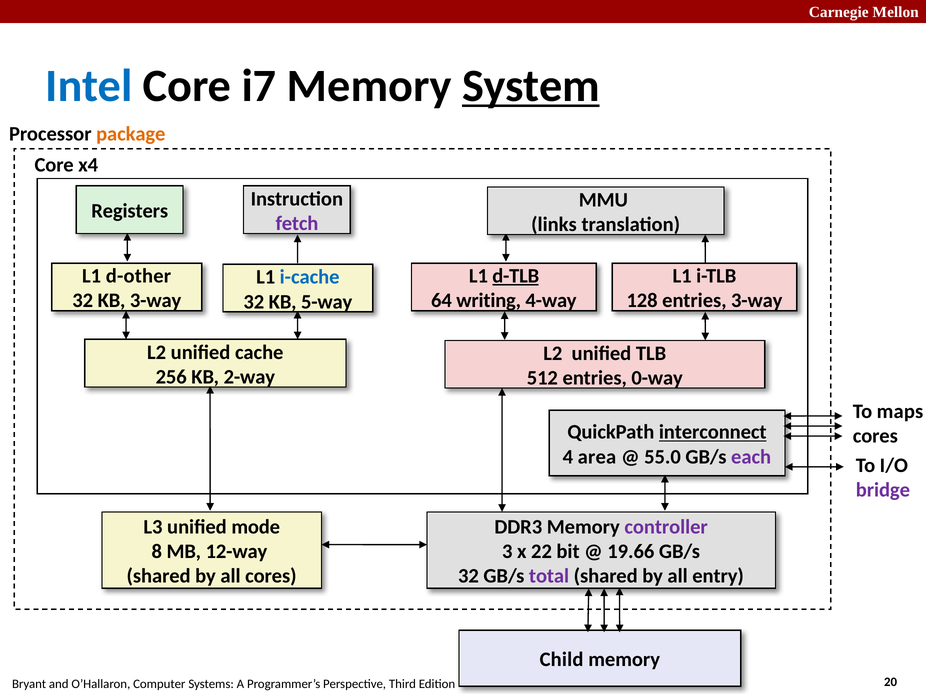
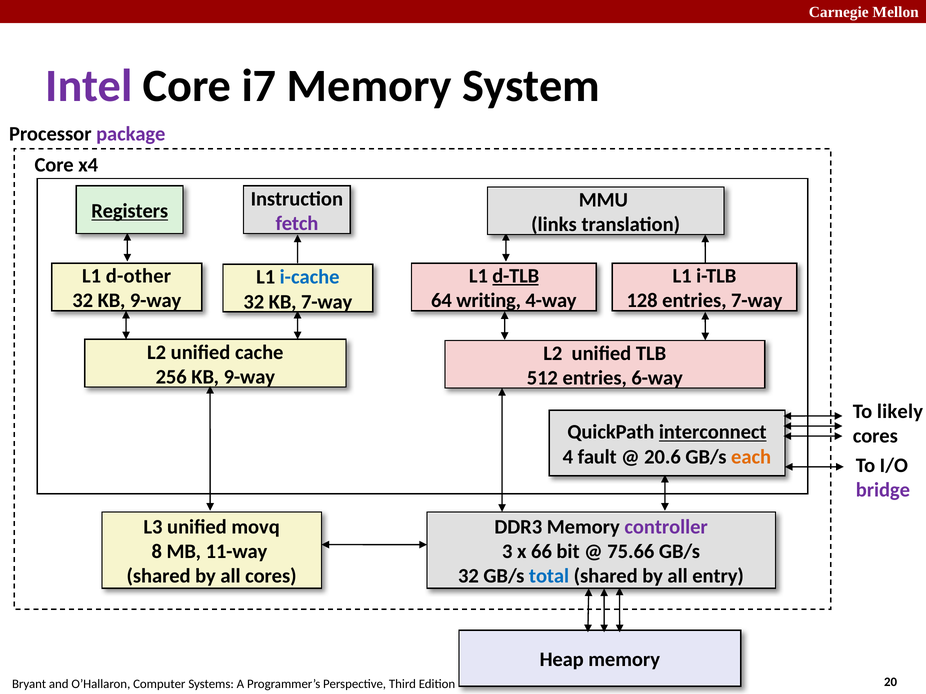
Intel colour: blue -> purple
System underline: present -> none
package colour: orange -> purple
Registers underline: none -> present
32 KB 3-way: 3-way -> 9-way
entries 3-way: 3-way -> 7-way
KB 5-way: 5-way -> 7-way
256 KB 2-way: 2-way -> 9-way
0-way: 0-way -> 6-way
maps: maps -> likely
area: area -> fault
55.0: 55.0 -> 20.6
each colour: purple -> orange
mode: mode -> movq
12-way: 12-way -> 11-way
22: 22 -> 66
19.66: 19.66 -> 75.66
total colour: purple -> blue
Child: Child -> Heap
